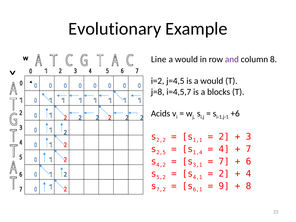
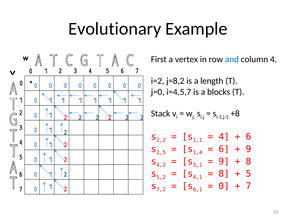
Line: Line -> First
would at (186, 59): would -> vertex
and colour: purple -> blue
column 8: 8 -> 4
j=4,5: j=4,5 -> j=8,2
is a would: would -> length
j=8: j=8 -> j=0
Acids: Acids -> Stack
+6: +6 -> +8
2 at (224, 137): 2 -> 4
3 at (248, 137): 3 -> 6
4 at (224, 149): 4 -> 6
7 at (248, 149): 7 -> 9
7 at (224, 161): 7 -> 9
6 at (248, 161): 6 -> 8
2 at (224, 174): 2 -> 8
4 at (248, 174): 4 -> 5
9: 9 -> 0
8 at (248, 186): 8 -> 7
